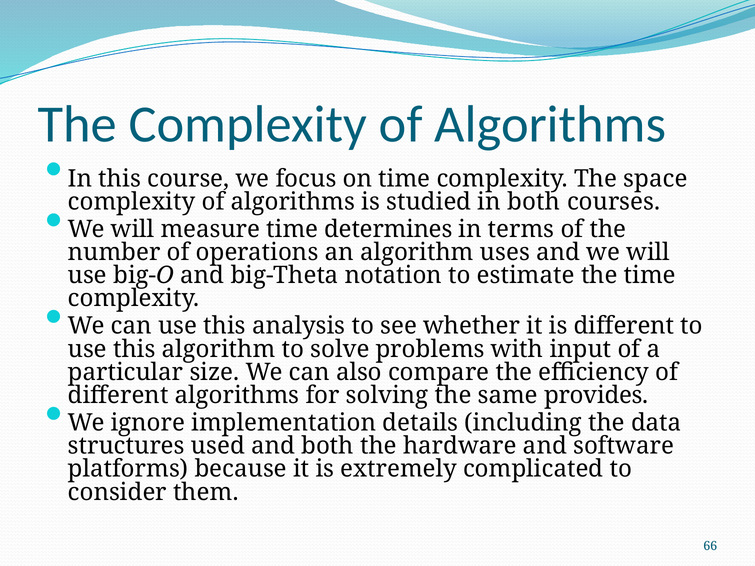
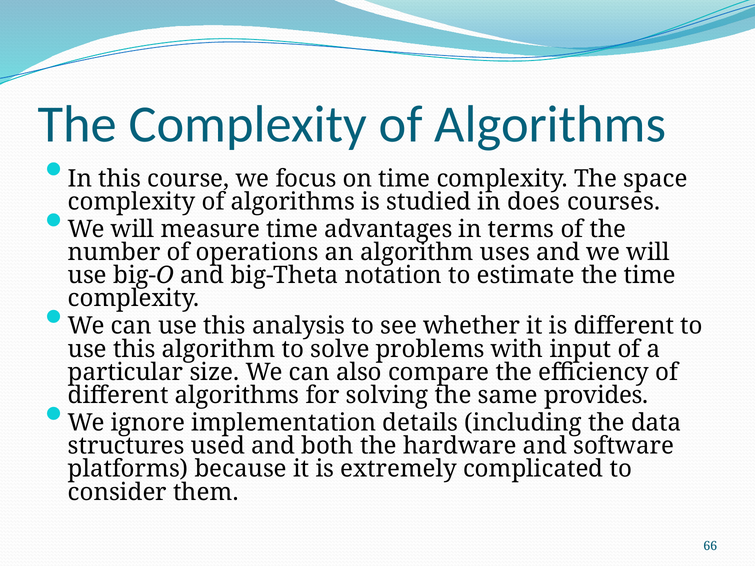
in both: both -> does
determines: determines -> advantages
